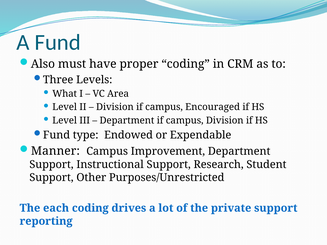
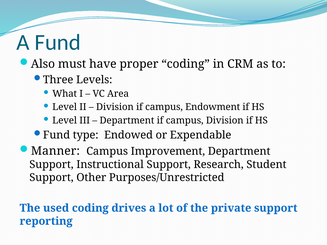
Encouraged: Encouraged -> Endowment
each: each -> used
